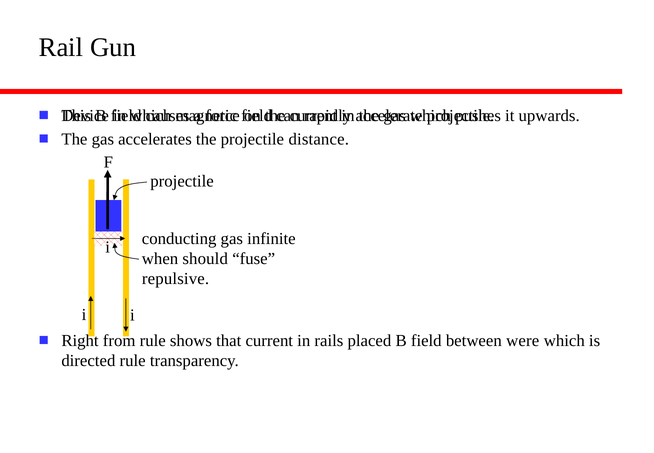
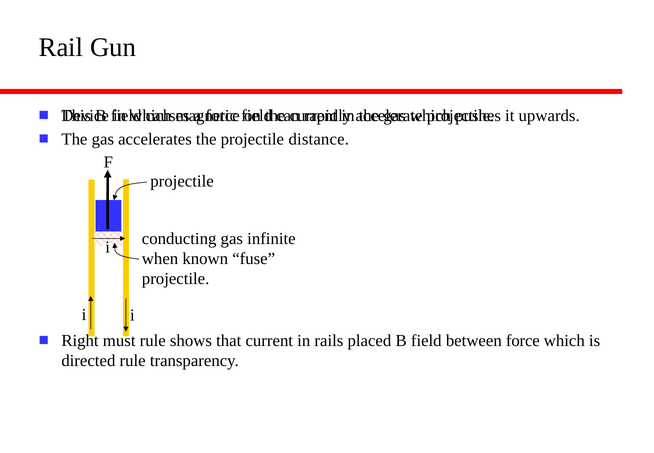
should: should -> known
repulsive at (176, 279): repulsive -> projectile
from: from -> must
between were: were -> force
